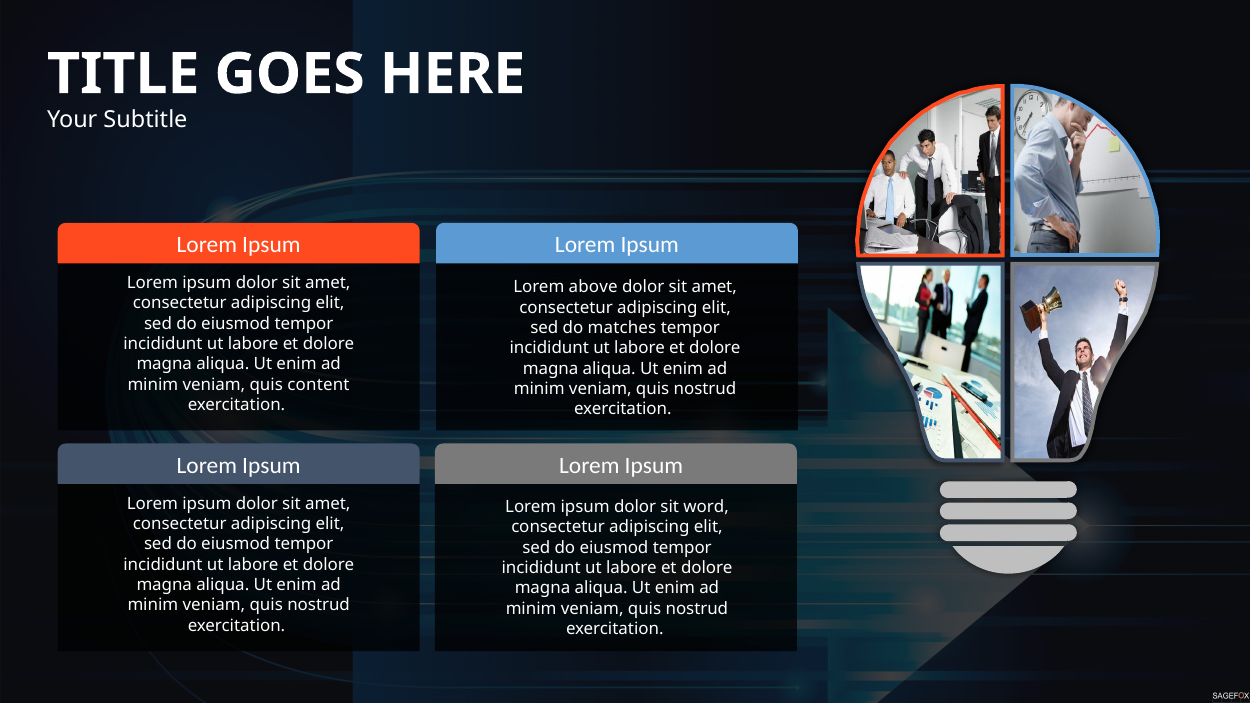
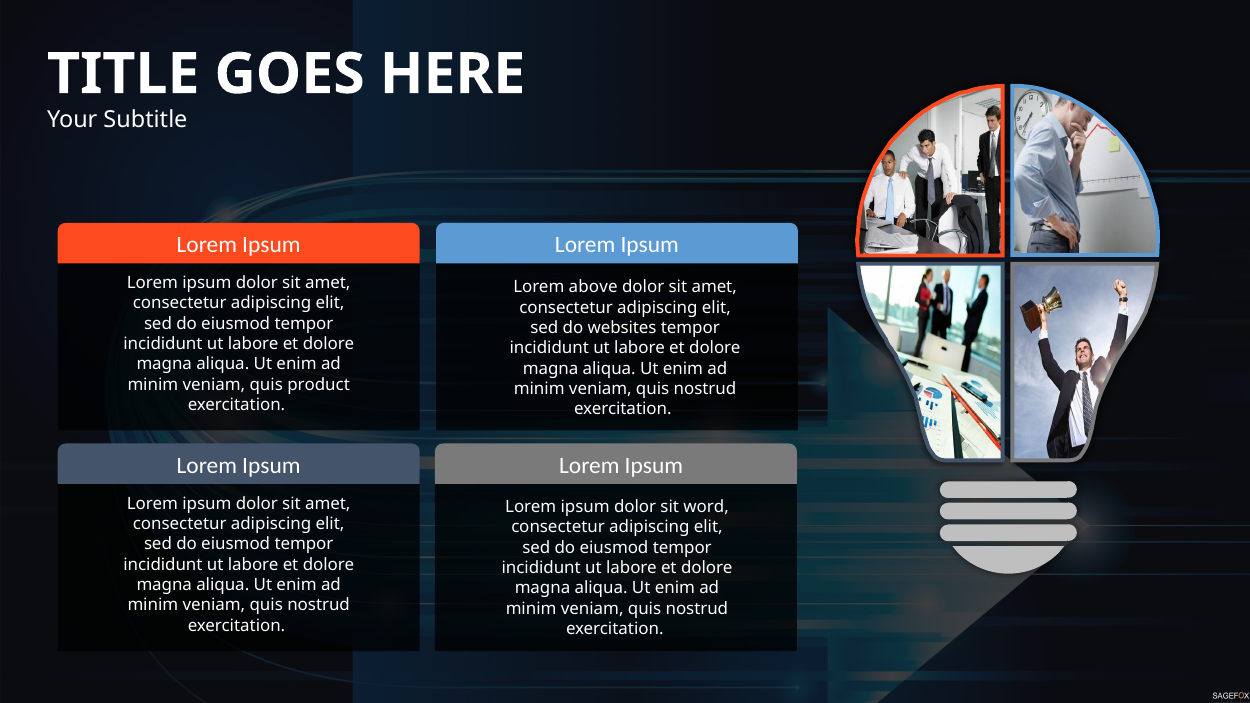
matches: matches -> websites
content: content -> product
